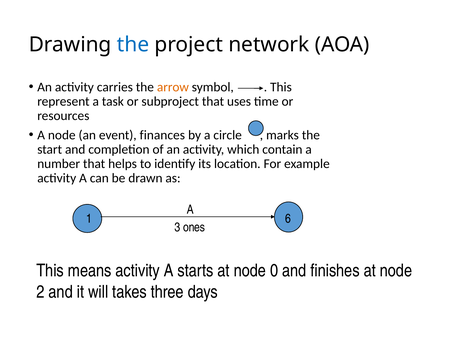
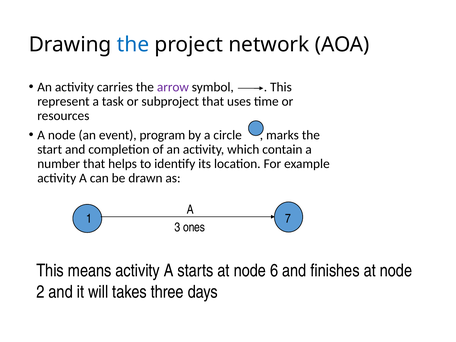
arrow colour: orange -> purple
finances: finances -> program
6: 6 -> 7
0: 0 -> 6
